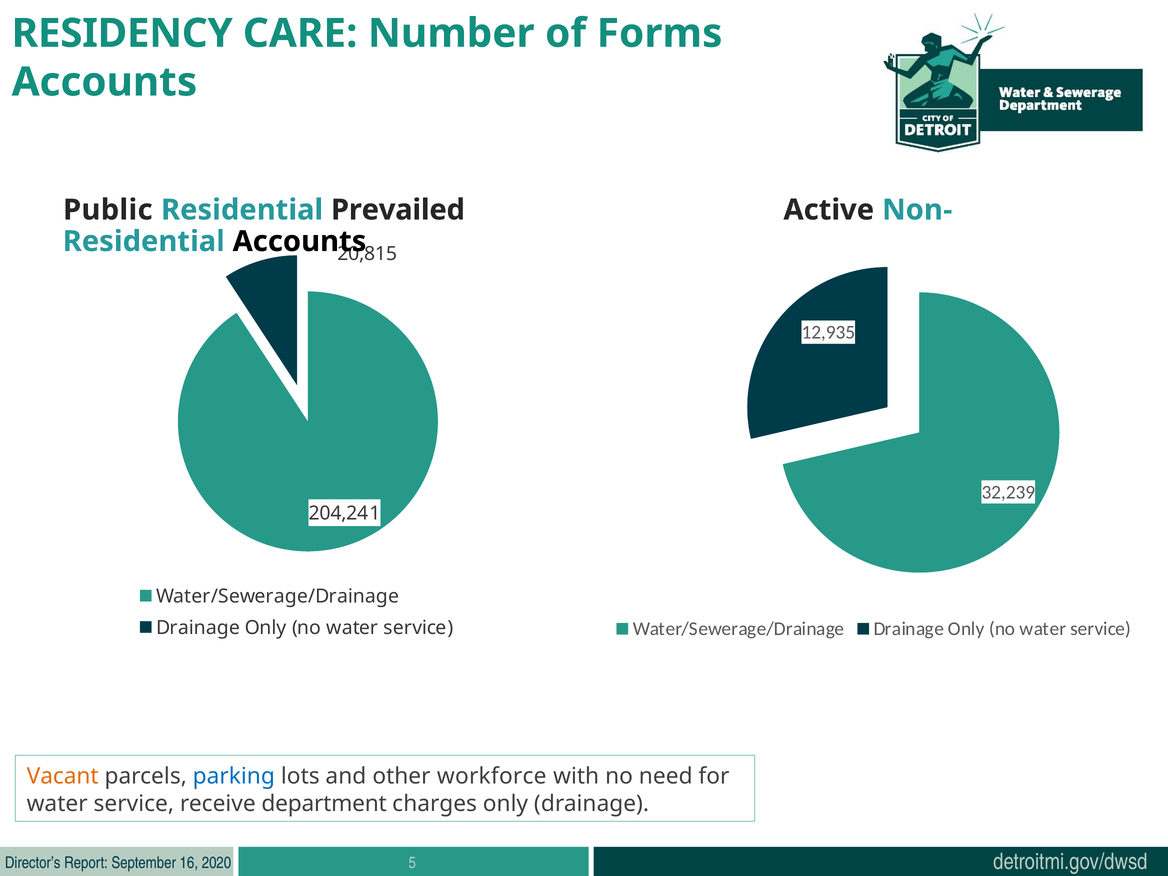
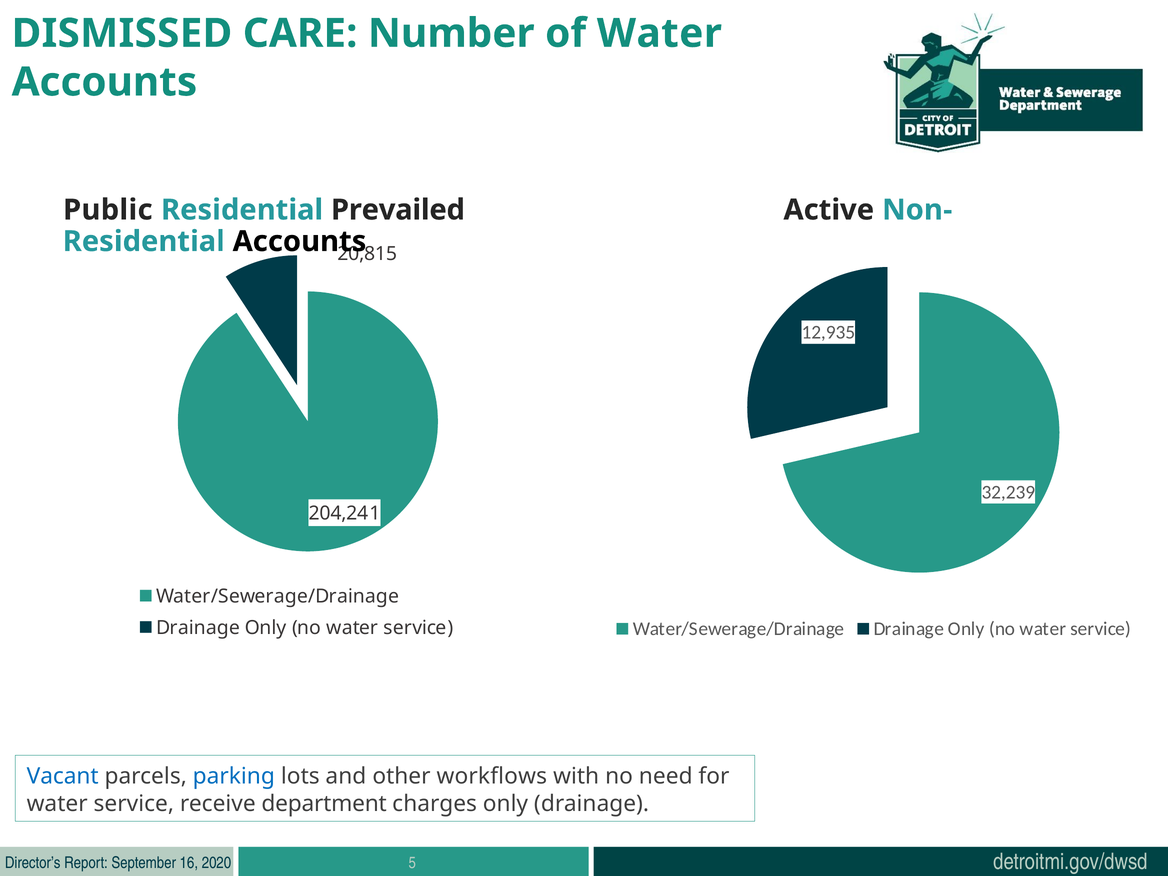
RESIDENCY: RESIDENCY -> DISMISSED
of Forms: Forms -> Water
Vacant colour: orange -> blue
workforce: workforce -> workflows
